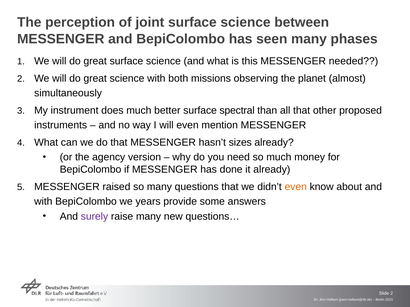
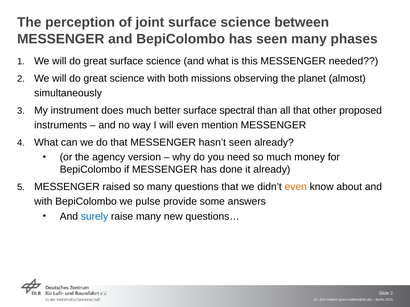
hasn’t sizes: sizes -> seen
years: years -> pulse
surely colour: purple -> blue
